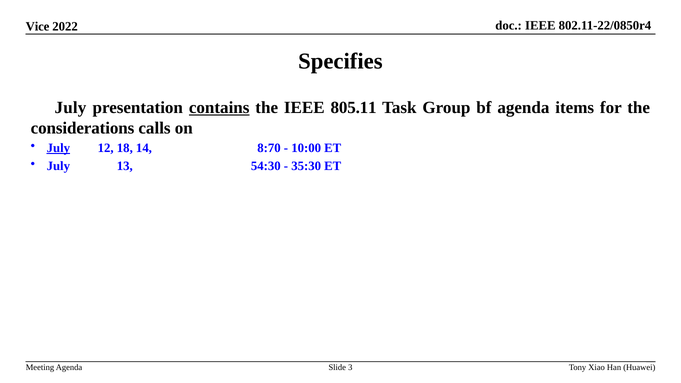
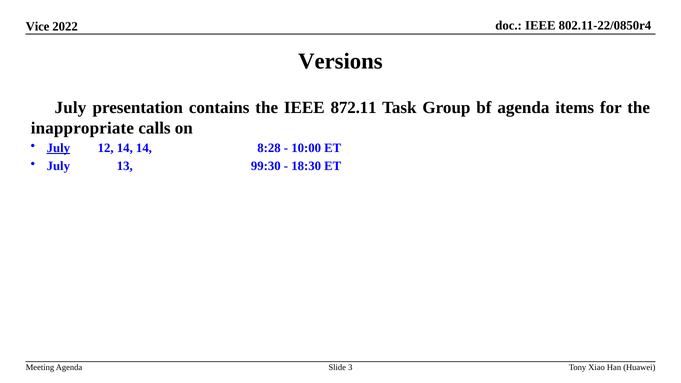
Specifies: Specifies -> Versions
contains underline: present -> none
805.11: 805.11 -> 872.11
considerations: considerations -> inappropriate
12 18: 18 -> 14
8:70: 8:70 -> 8:28
54:30: 54:30 -> 99:30
35:30: 35:30 -> 18:30
